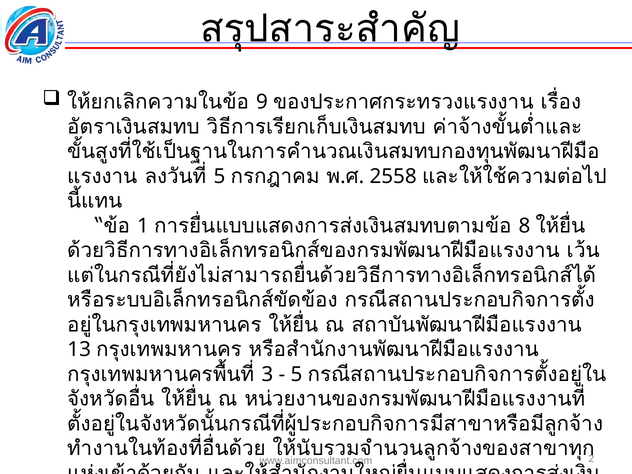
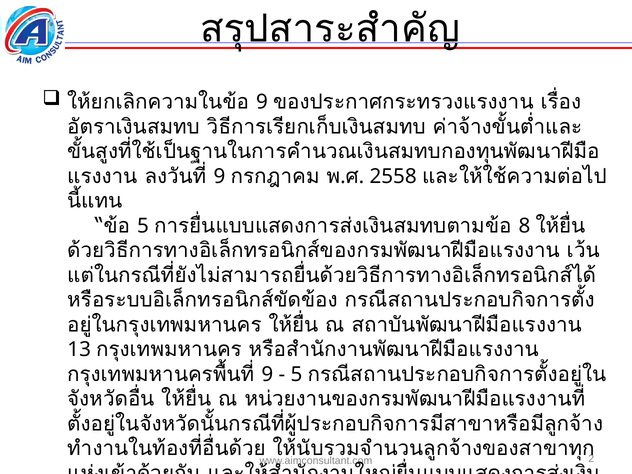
5 at (219, 176): 5 -> 9
1 at (143, 226): 1 -> 5
3 at (267, 374): 3 -> 9
